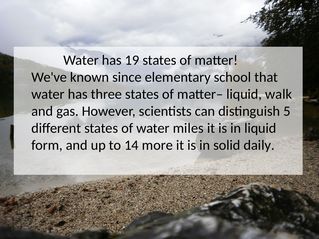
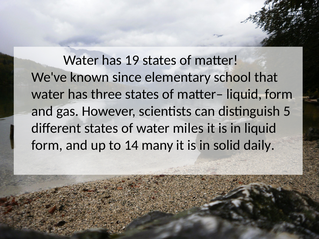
matter– liquid walk: walk -> form
more: more -> many
